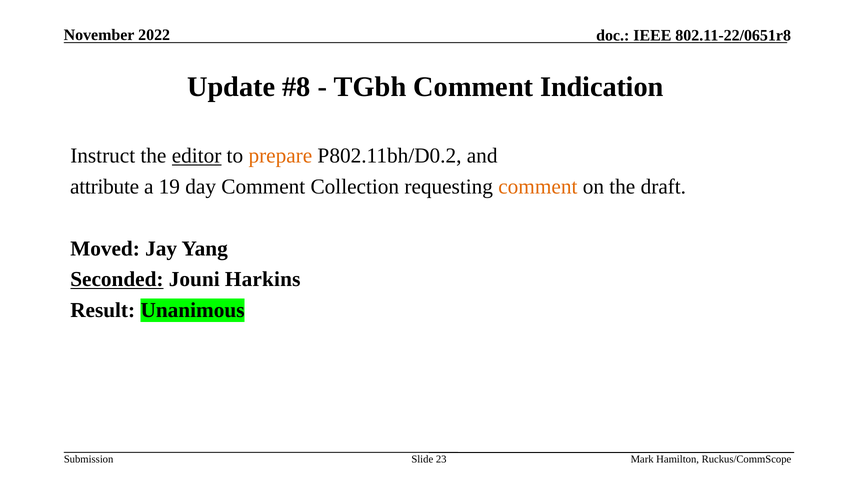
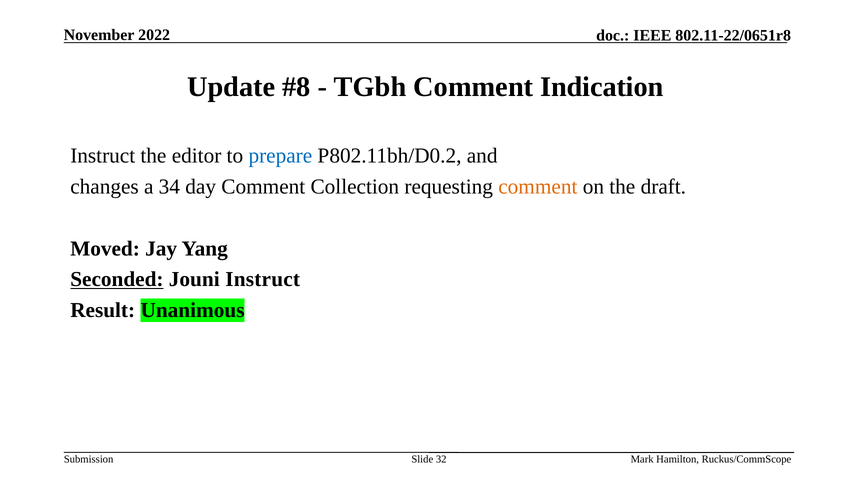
editor underline: present -> none
prepare colour: orange -> blue
attribute: attribute -> changes
19: 19 -> 34
Jouni Harkins: Harkins -> Instruct
23: 23 -> 32
